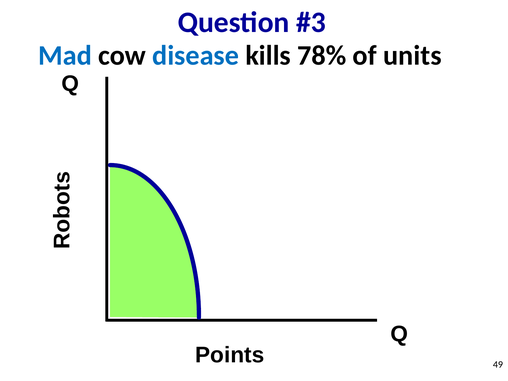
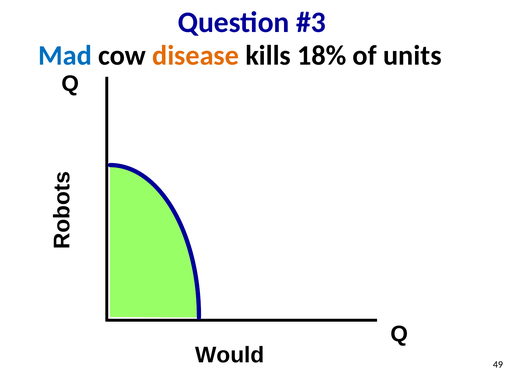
disease colour: blue -> orange
78%: 78% -> 18%
Points: Points -> Would
